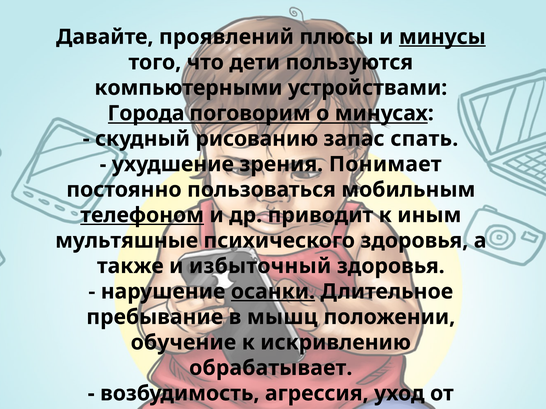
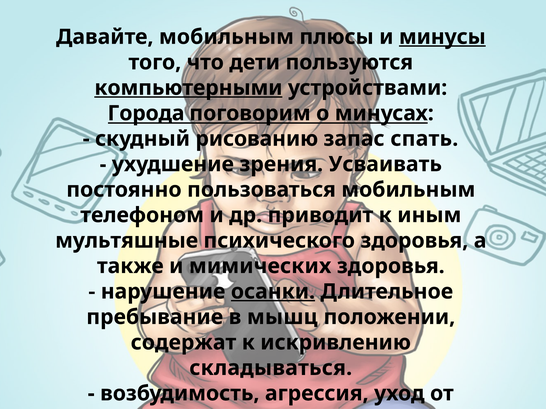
Давайте проявлений: проявлений -> мобильным
компьютерными underline: none -> present
Понимает: Понимает -> Усваивать
телефоном underline: present -> none
и избыточный: избыточный -> мимических
обучение: обучение -> содержат
обрабатывает: обрабатывает -> складываться
